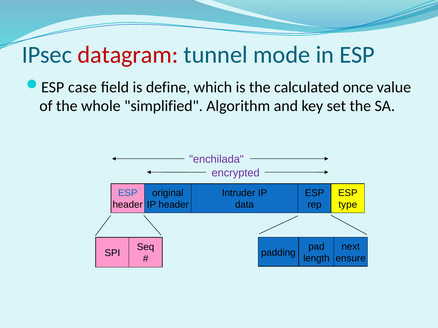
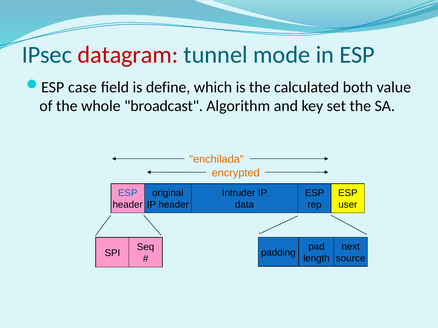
once: once -> both
simplified: simplified -> broadcast
enchilada colour: purple -> orange
encrypted colour: purple -> orange
type: type -> user
ensure: ensure -> source
